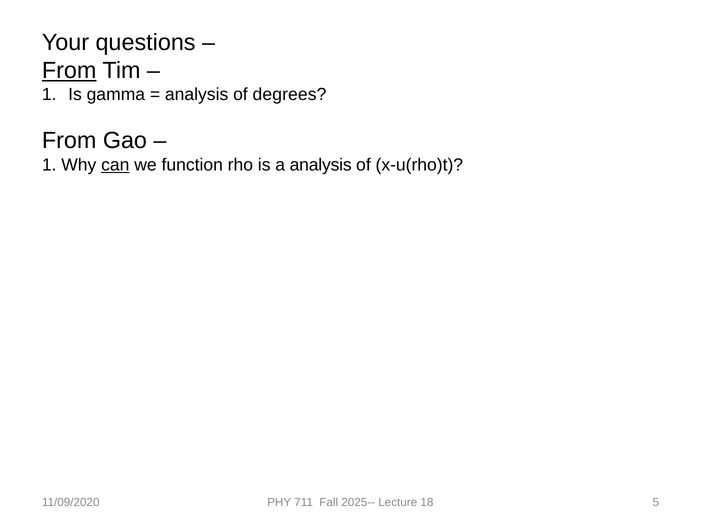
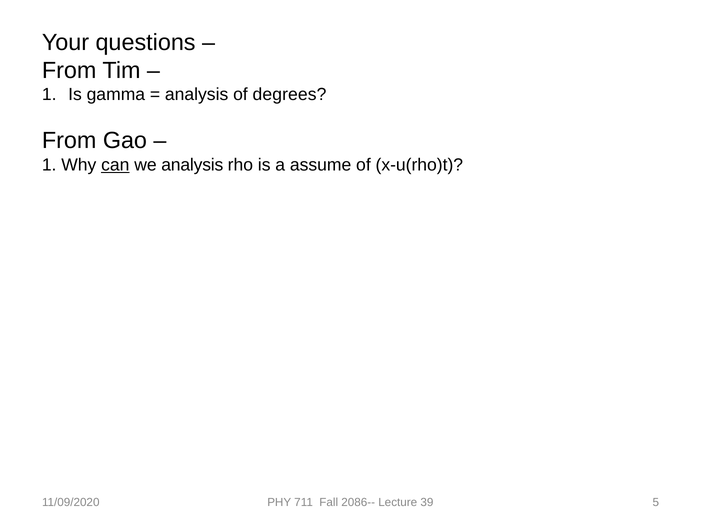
From at (69, 71) underline: present -> none
we function: function -> analysis
a analysis: analysis -> assume
2025--: 2025-- -> 2086--
18: 18 -> 39
